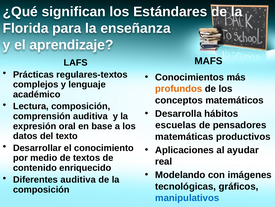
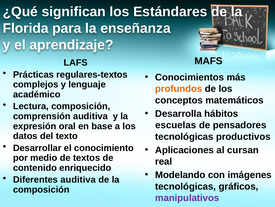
matemáticas at (184, 136): matemáticas -> tecnológicas
ayudar: ayudar -> cursan
manipulativos colour: blue -> purple
